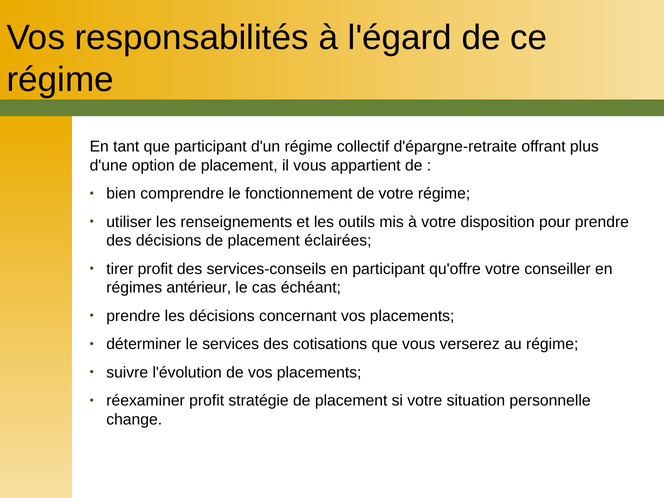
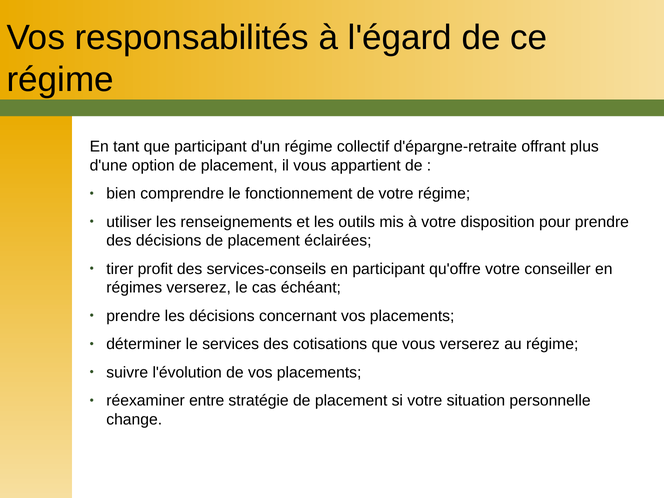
régimes antérieur: antérieur -> verserez
réexaminer profit: profit -> entre
